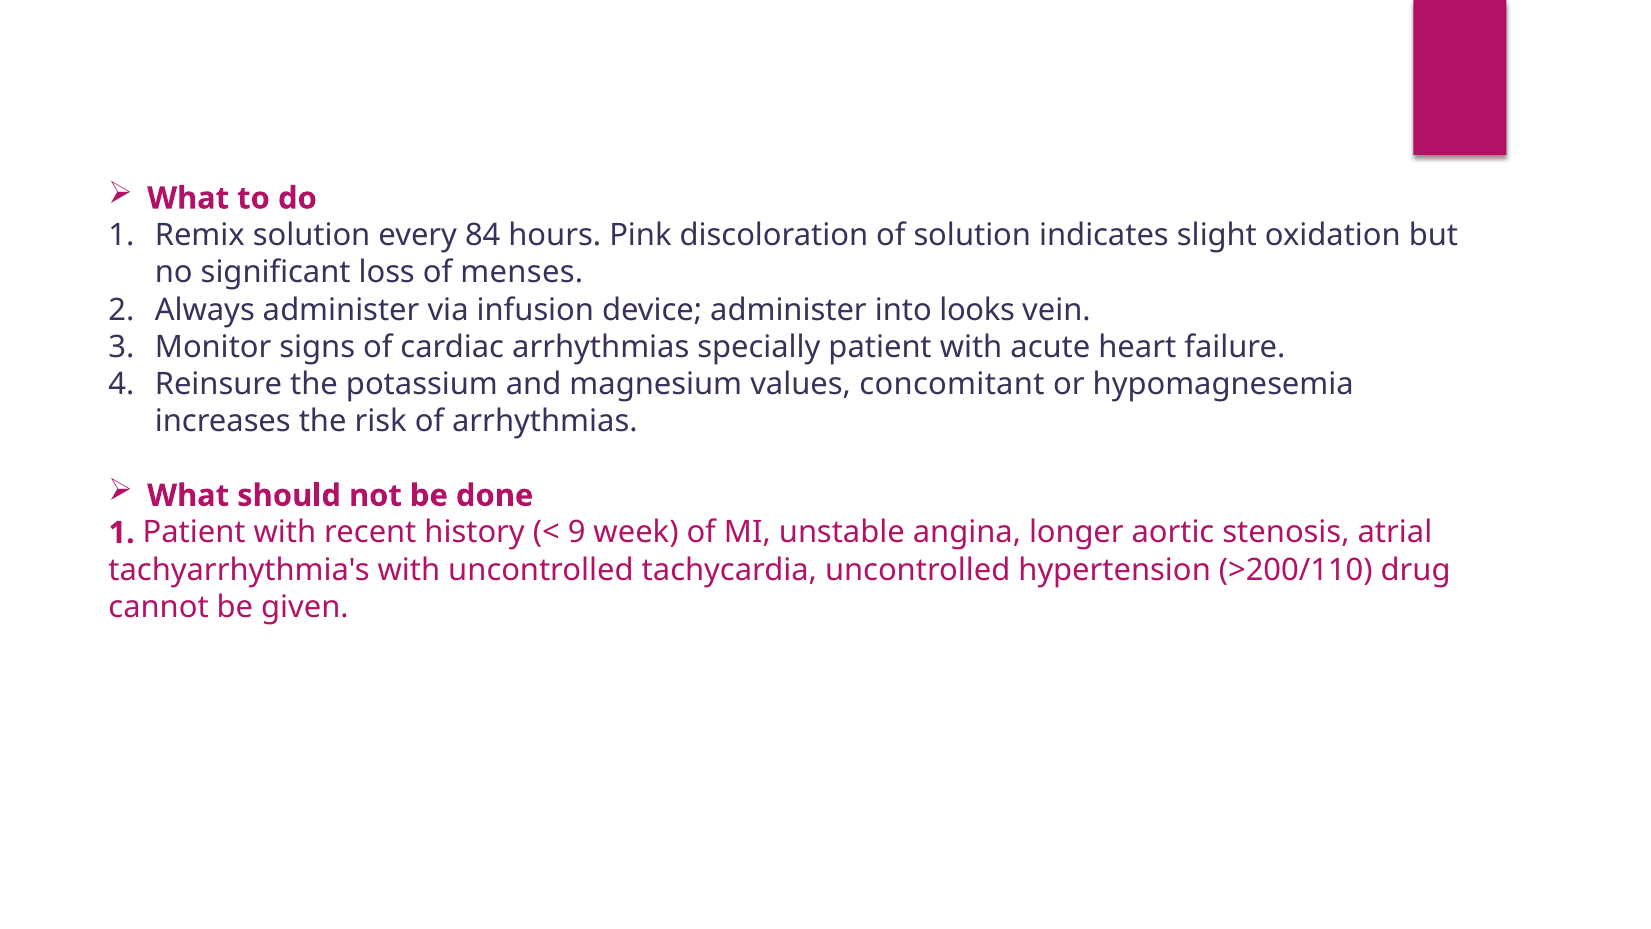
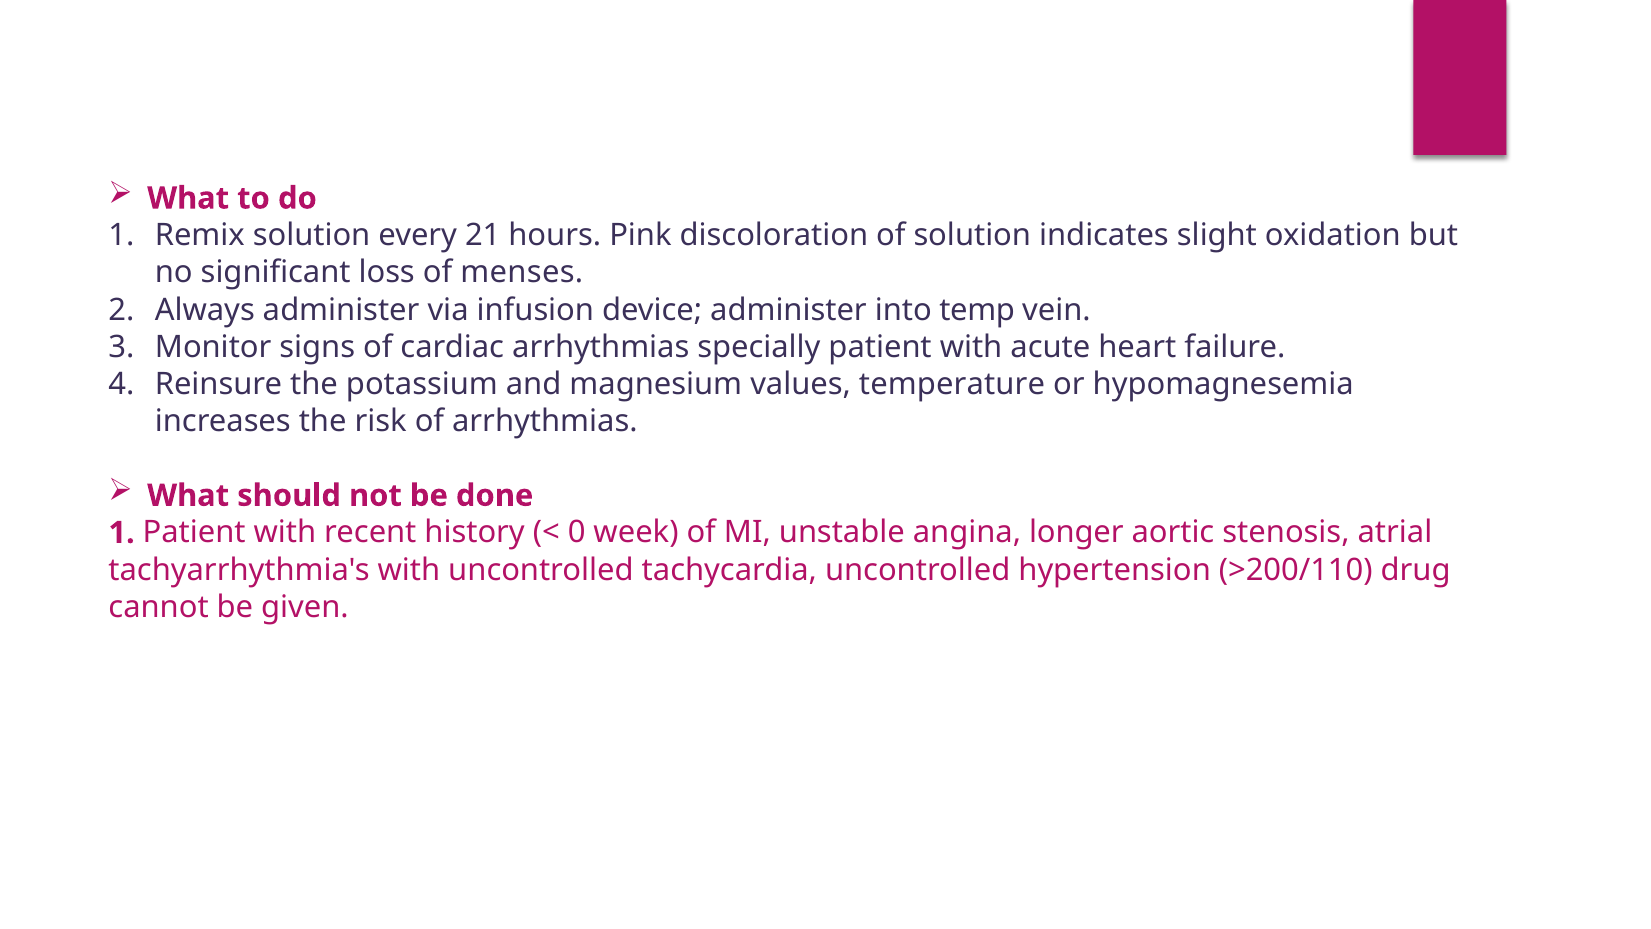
84: 84 -> 21
looks: looks -> temp
concomitant: concomitant -> temperature
9: 9 -> 0
